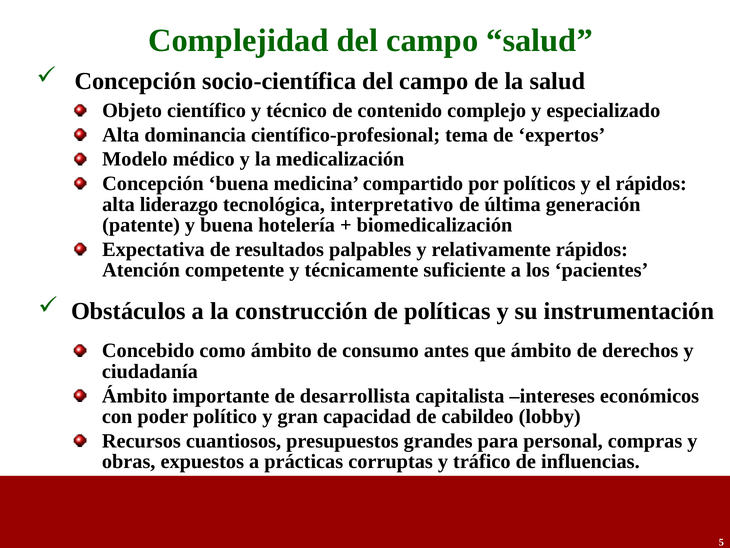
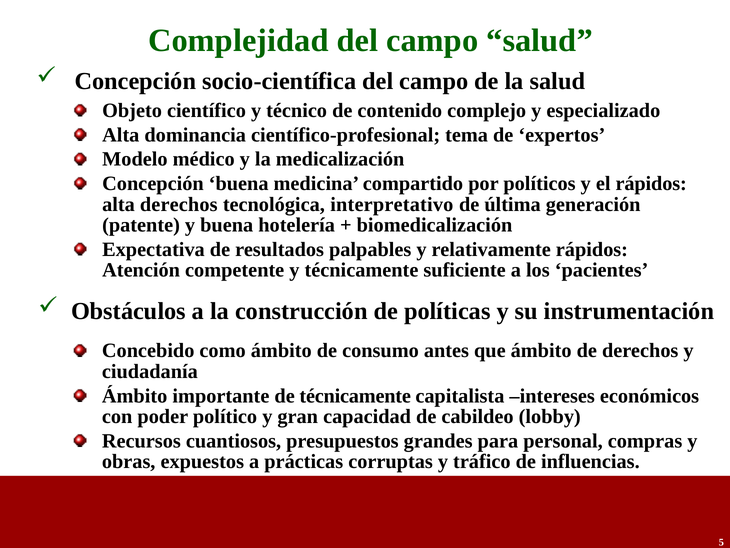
alta liderazgo: liderazgo -> derechos
de desarrollista: desarrollista -> técnicamente
